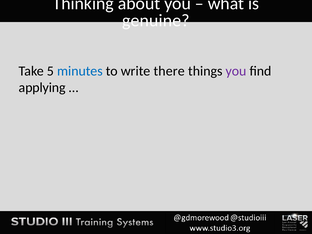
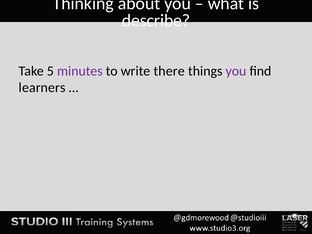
genuine: genuine -> describe
minutes colour: blue -> purple
applying: applying -> learners
